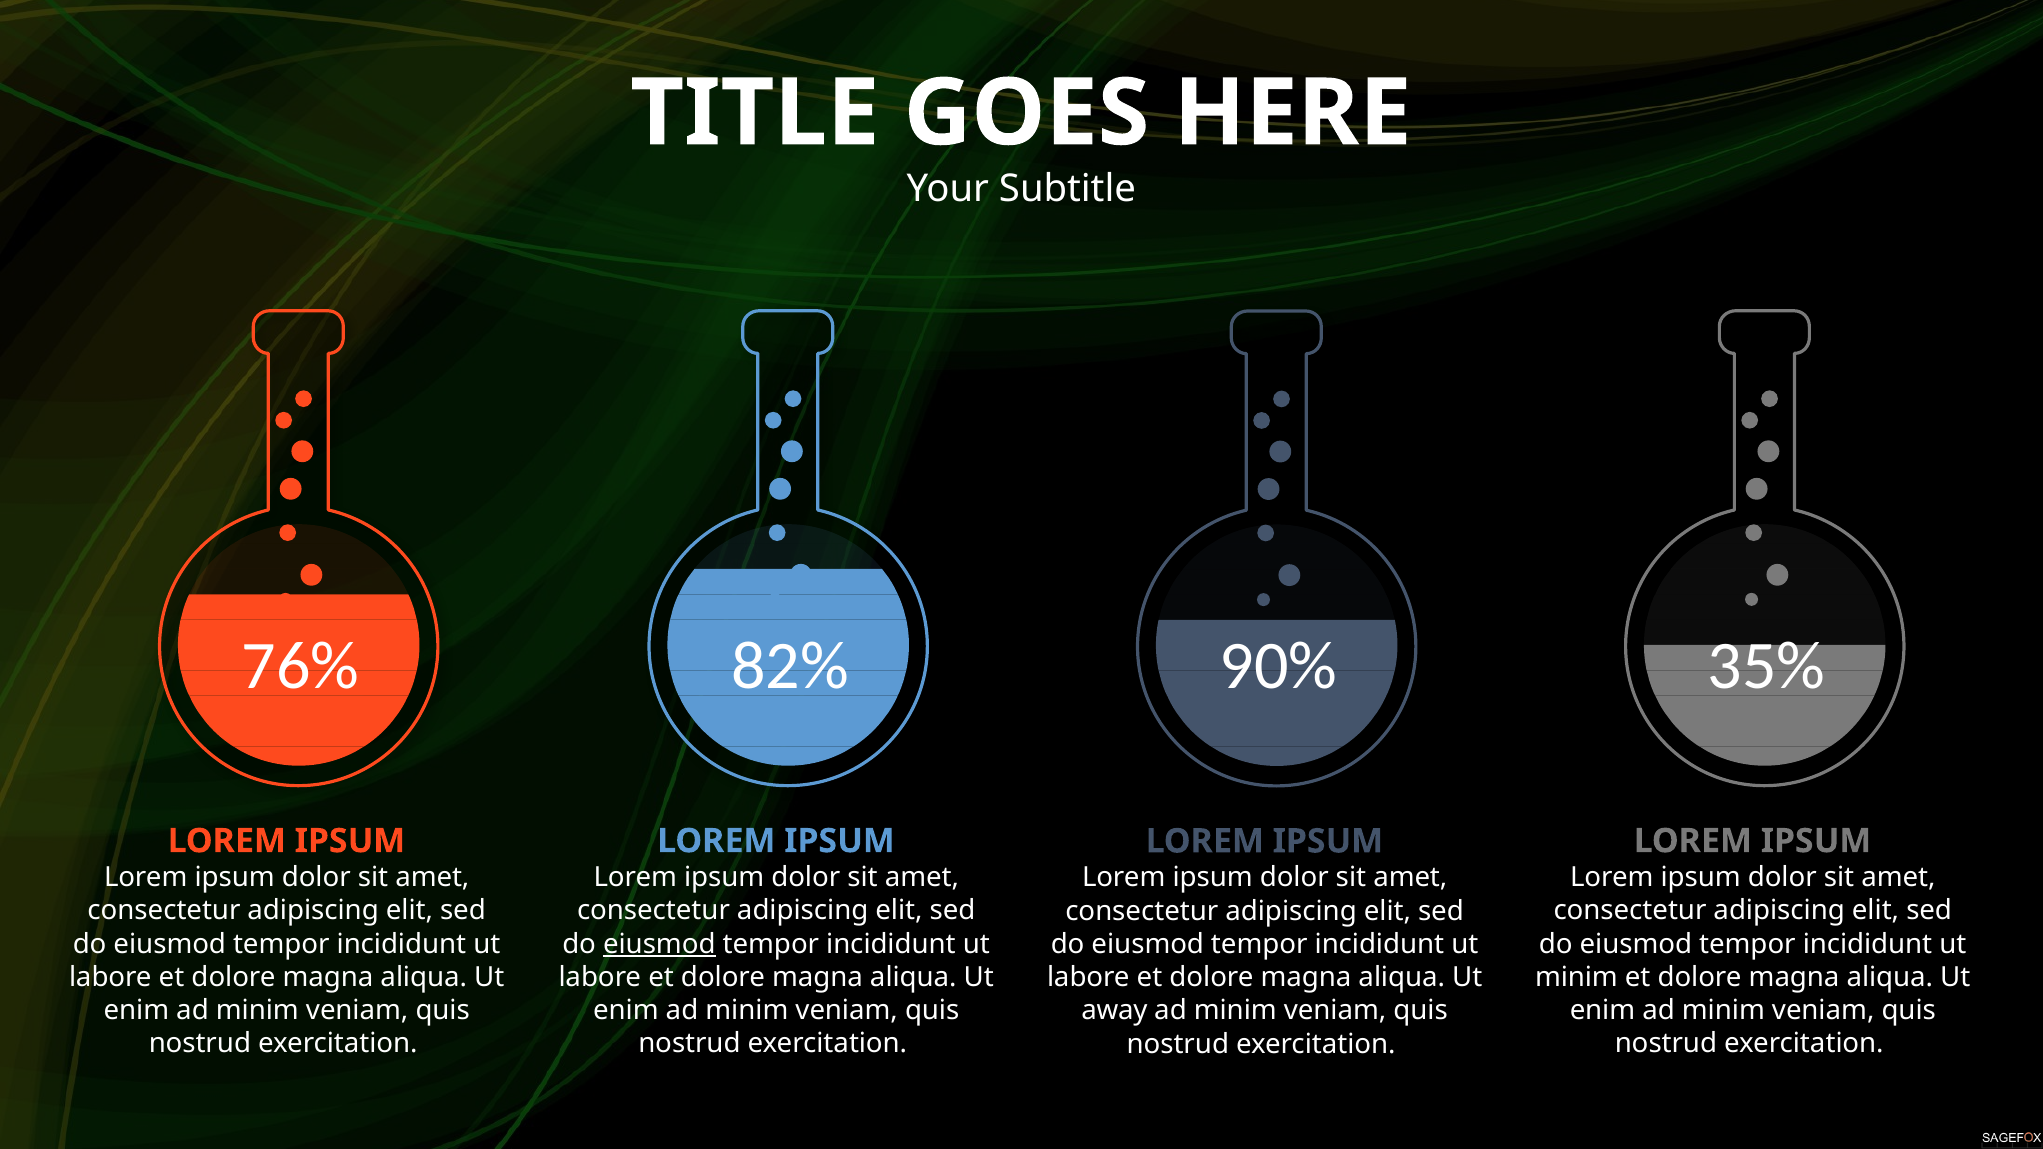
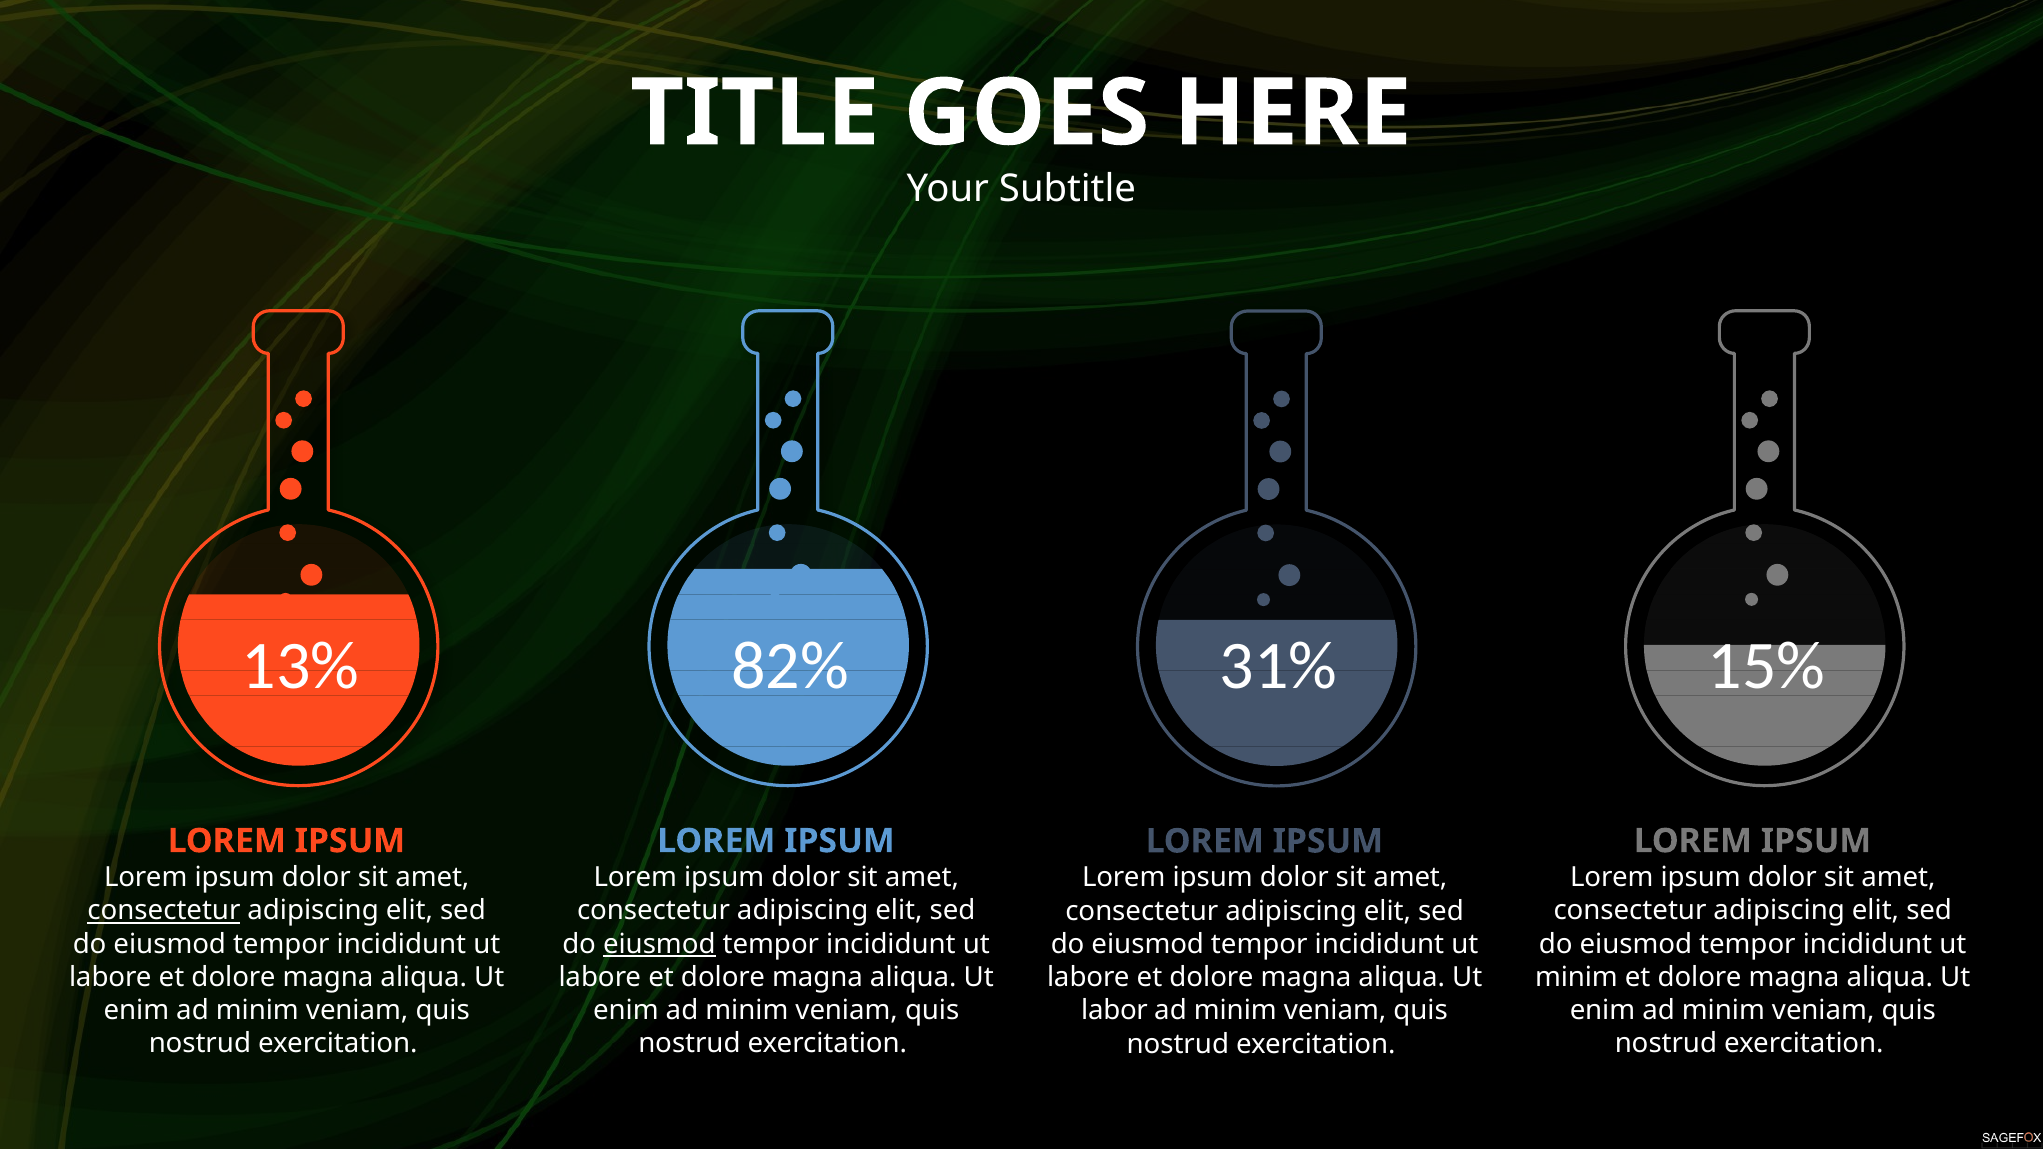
76%: 76% -> 13%
35%: 35% -> 15%
90%: 90% -> 31%
consectetur at (164, 911) underline: none -> present
away: away -> labor
